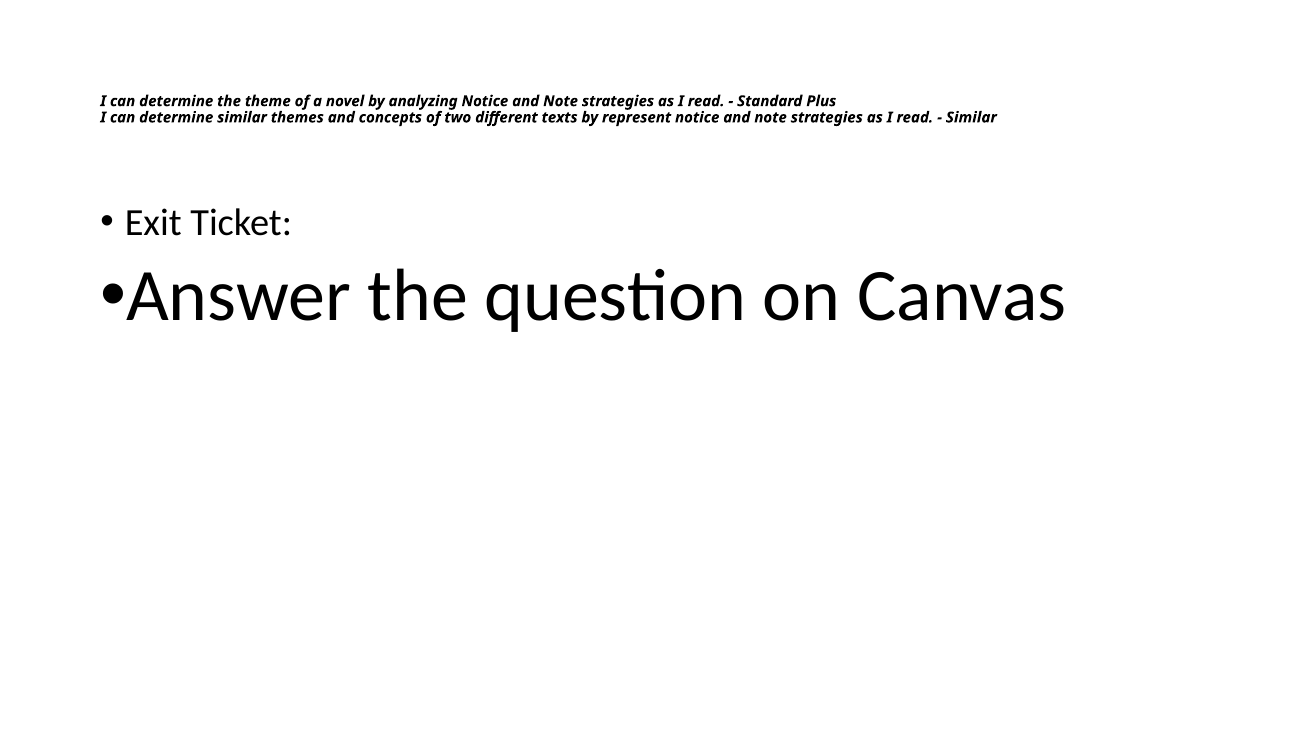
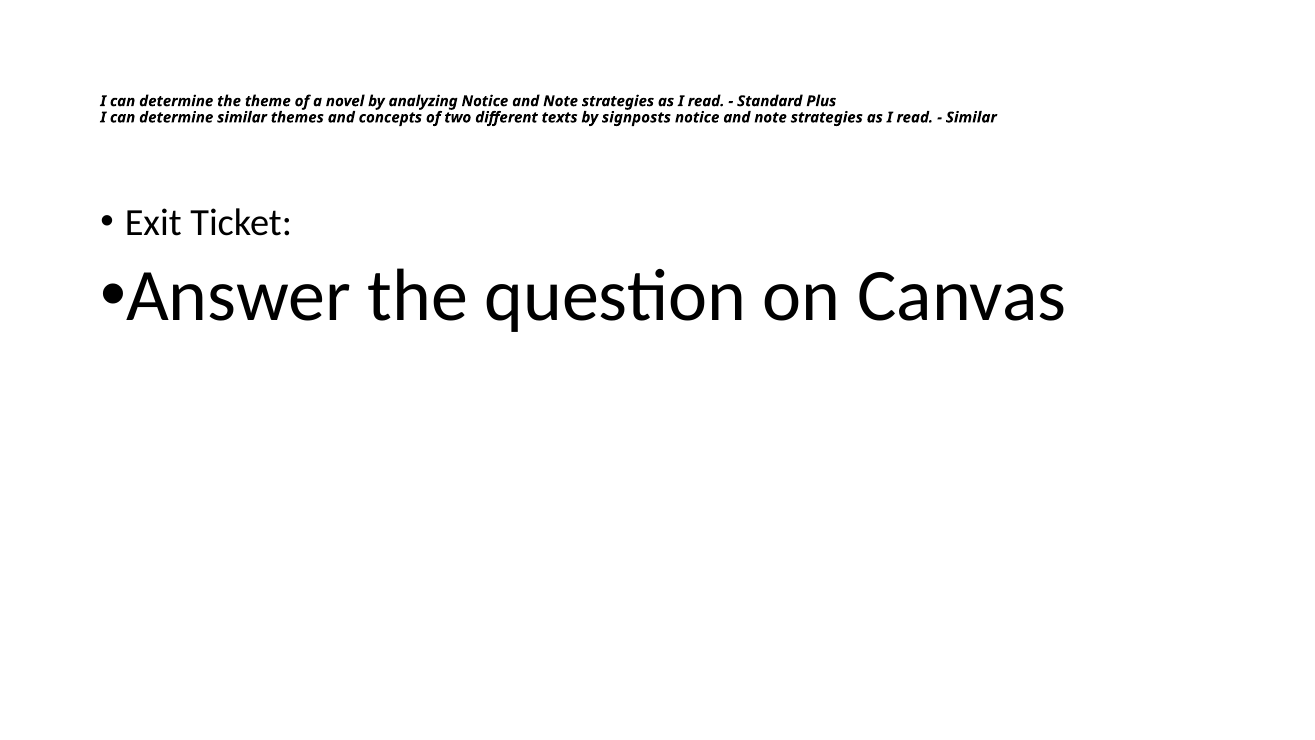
represent: represent -> signposts
